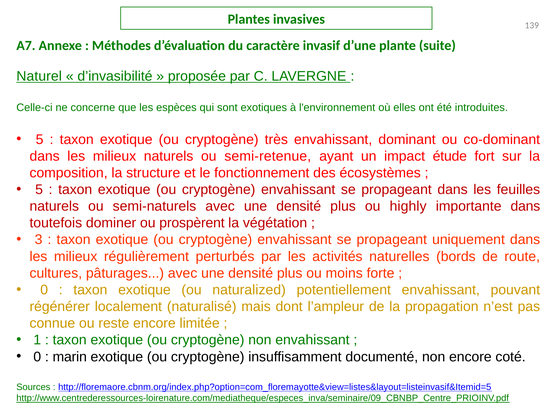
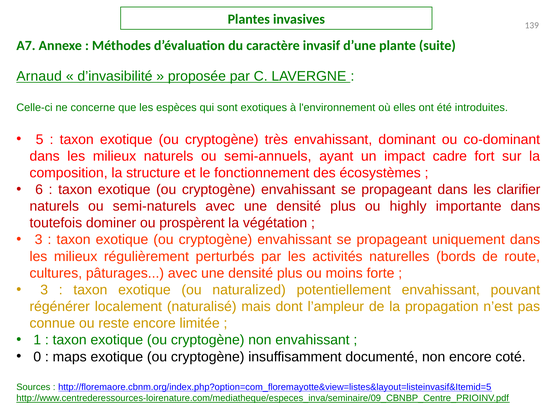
Naturel: Naturel -> Arnaud
semi-retenue: semi-retenue -> semi-annuels
étude: étude -> cadre
5 at (39, 189): 5 -> 6
feuilles: feuilles -> clarifier
0 at (44, 290): 0 -> 3
marin: marin -> maps
